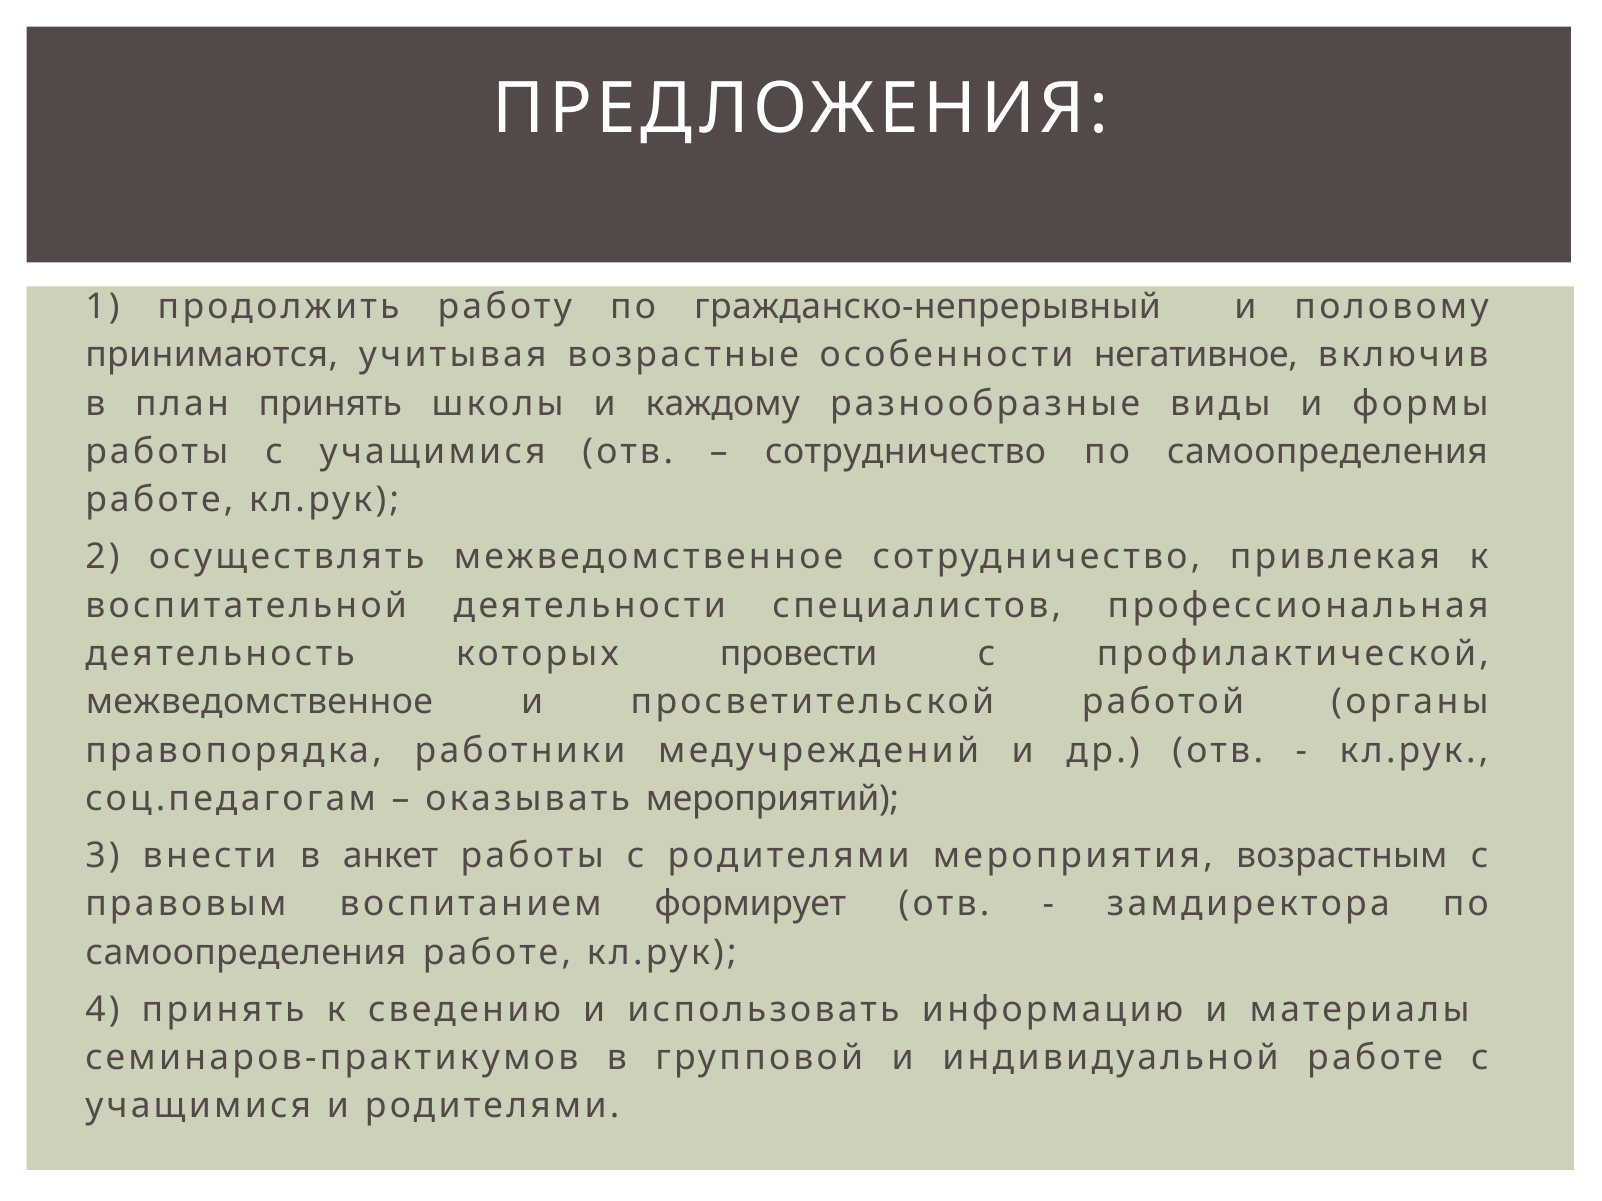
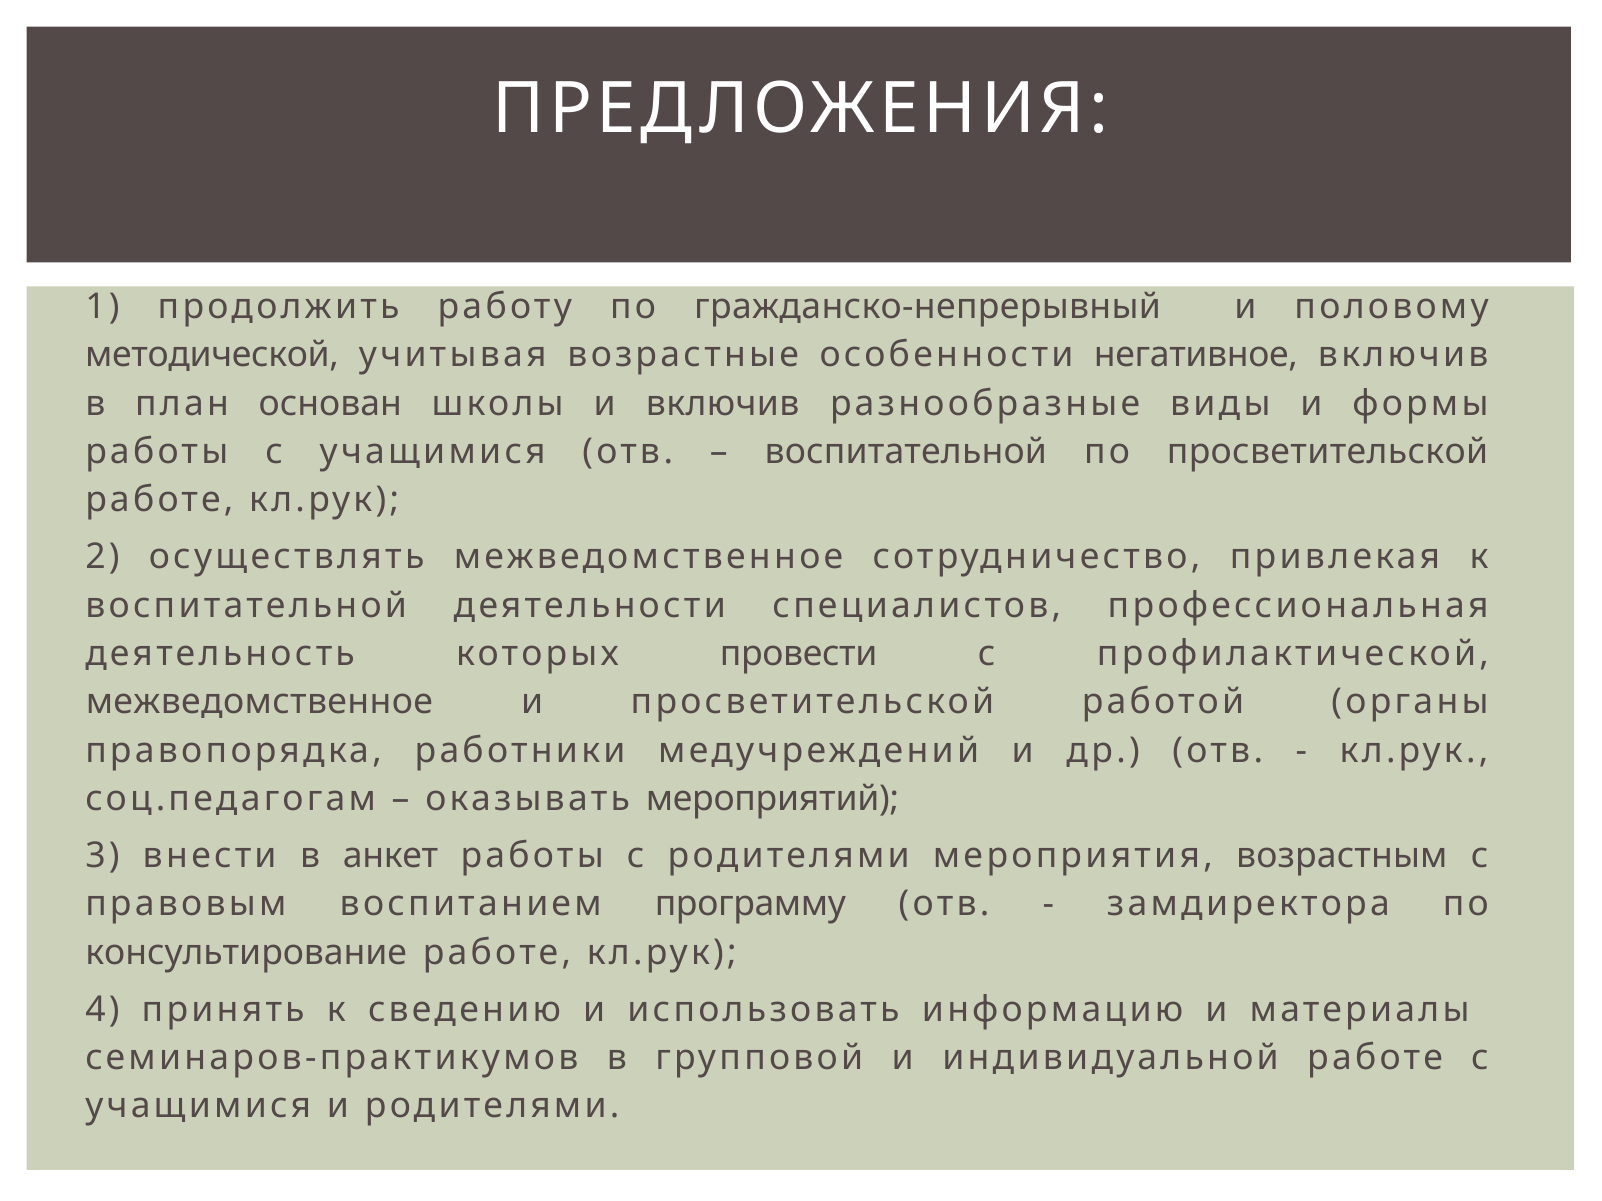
принимаются: принимаются -> методической
план принять: принять -> основан
и каждому: каждому -> включив
сотрудничество at (906, 452): сотрудничество -> воспитательной
самоопределения at (1328, 452): самоопределения -> просветительской
формирует: формирует -> программу
самоопределения at (246, 953): самоопределения -> консультирование
